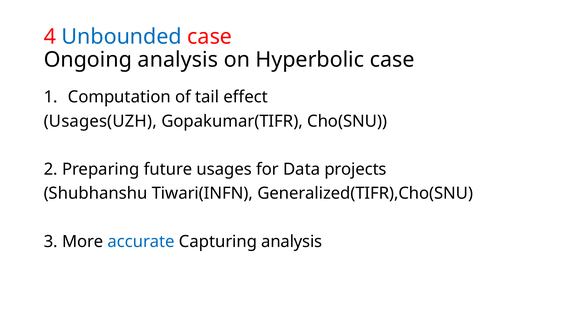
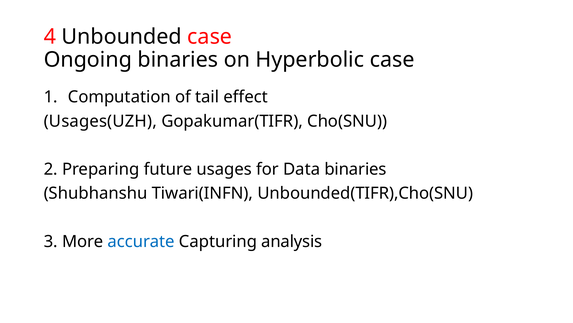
Unbounded colour: blue -> black
Ongoing analysis: analysis -> binaries
Data projects: projects -> binaries
Generalized(TIFR),Cho(SNU: Generalized(TIFR),Cho(SNU -> Unbounded(TIFR),Cho(SNU
